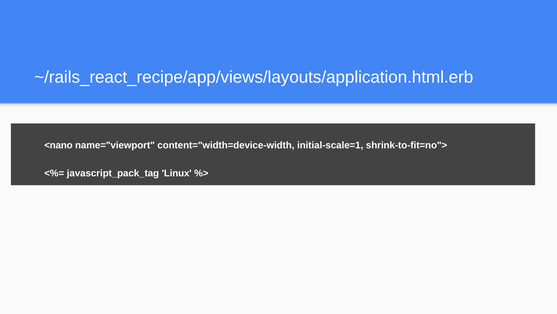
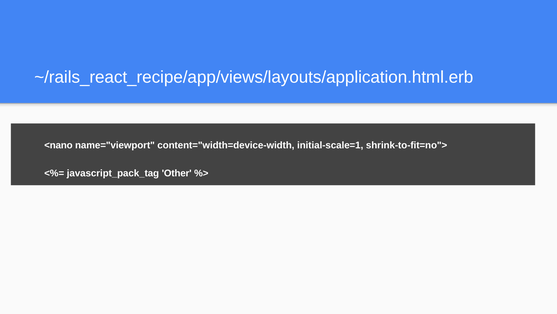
Linux: Linux -> Other
